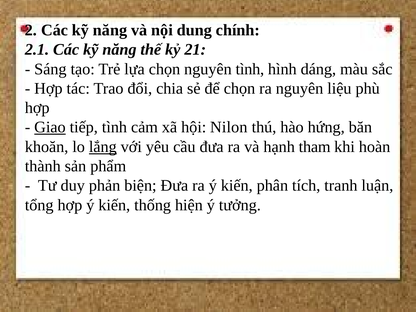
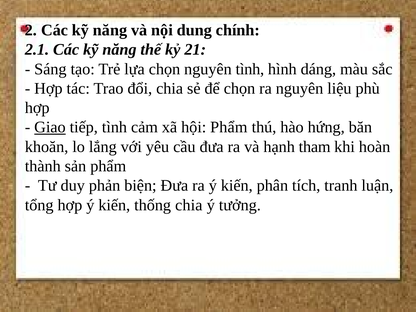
hội Nilon: Nilon -> Phẩm
lắng underline: present -> none
thống hiện: hiện -> chia
